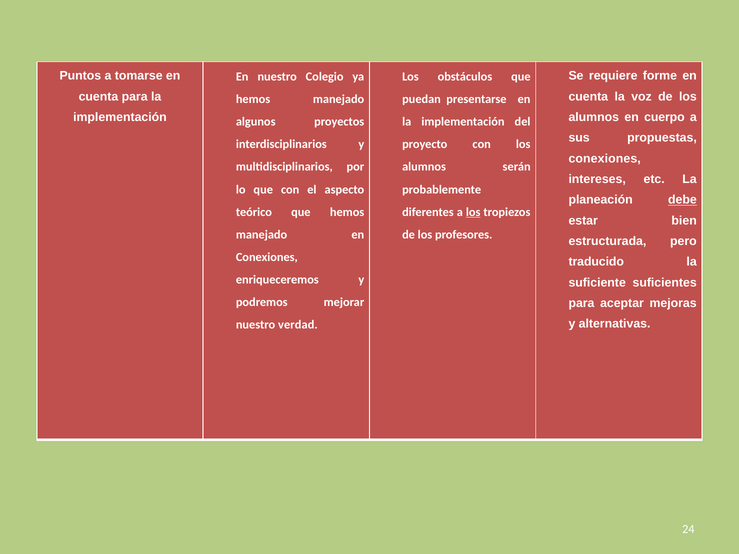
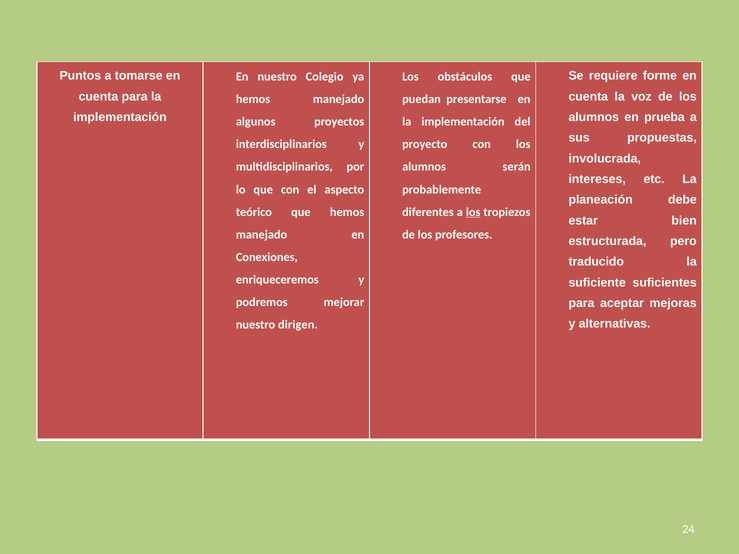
cuerpo: cuerpo -> prueba
conexiones at (605, 159): conexiones -> involucrada
debe underline: present -> none
verdad: verdad -> dirigen
